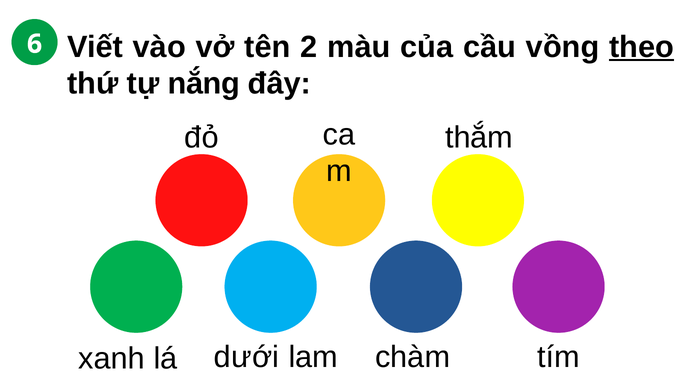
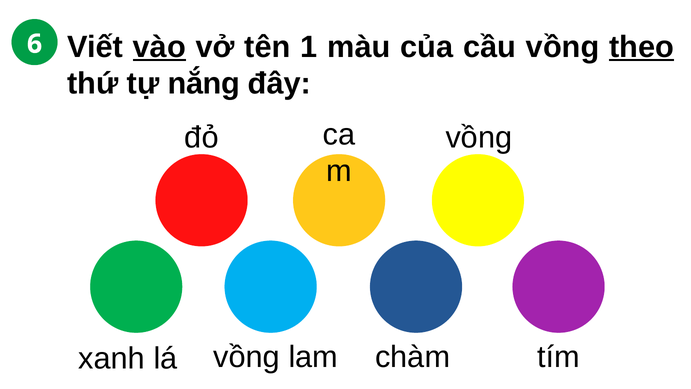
vào underline: none -> present
2: 2 -> 1
thắm at (479, 138): thắm -> vồng
lá dưới: dưới -> vồng
